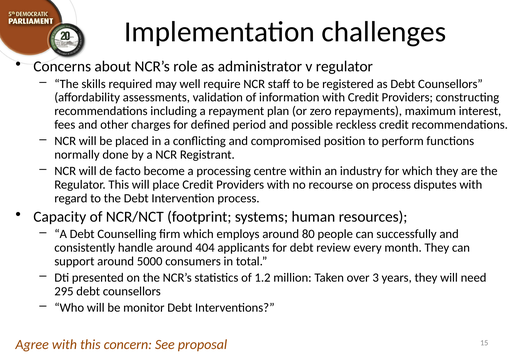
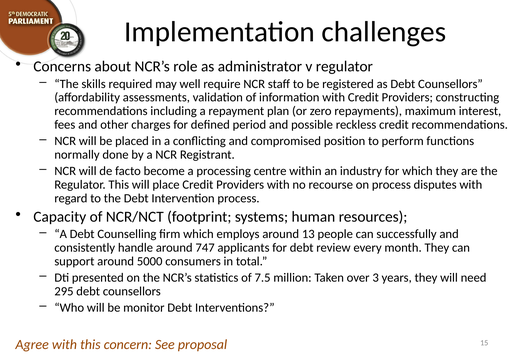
80: 80 -> 13
404: 404 -> 747
1.2: 1.2 -> 7.5
